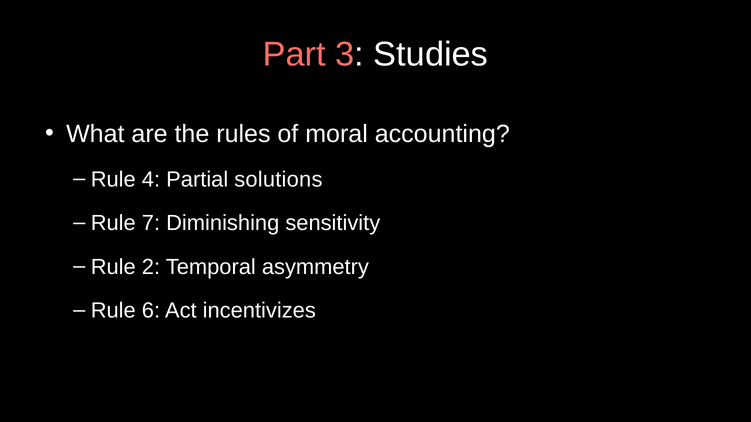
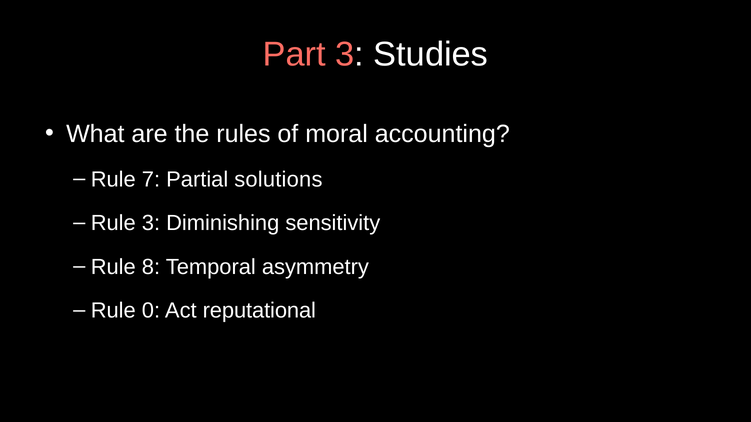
4: 4 -> 7
Rule 7: 7 -> 3
2: 2 -> 8
6: 6 -> 0
incentivizes: incentivizes -> reputational
